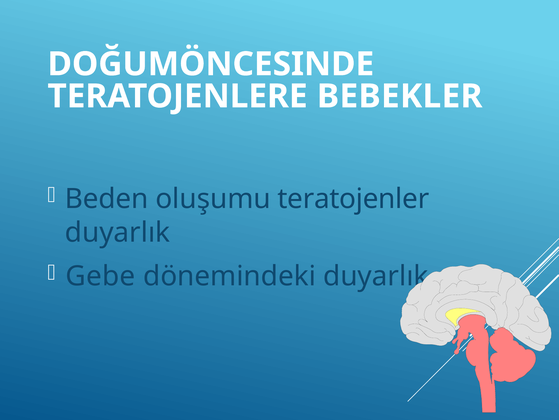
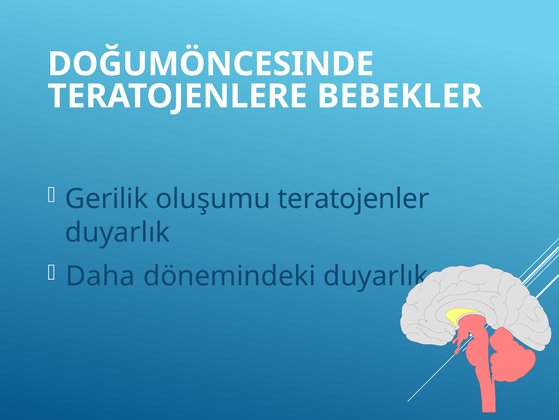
Beden: Beden -> Gerilik
Gebe: Gebe -> Daha
